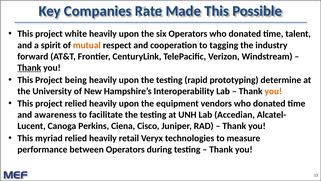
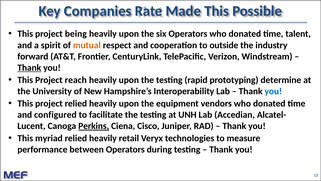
white: white -> being
tagging: tagging -> outside
being: being -> reach
you at (273, 91) colour: orange -> blue
awareness: awareness -> configured
Perkins underline: none -> present
